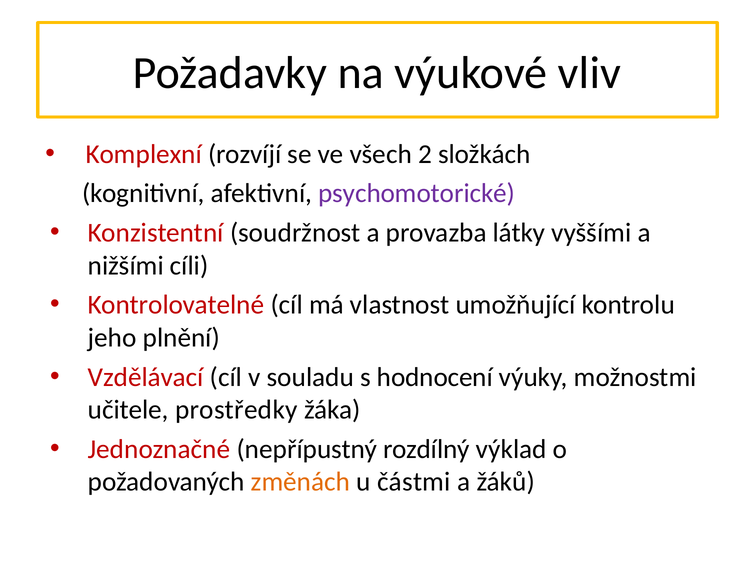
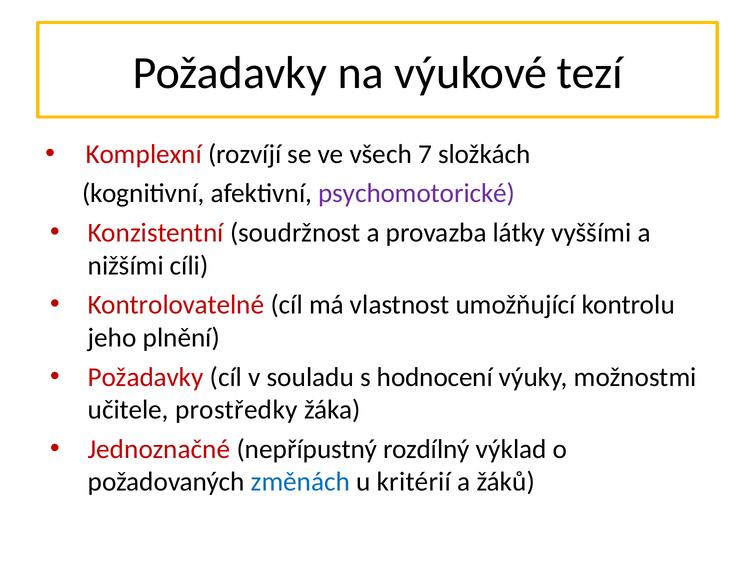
vliv: vliv -> tezí
2: 2 -> 7
Vzdělávací at (146, 377): Vzdělávací -> Požadavky
změnách colour: orange -> blue
částmi: částmi -> kritérií
